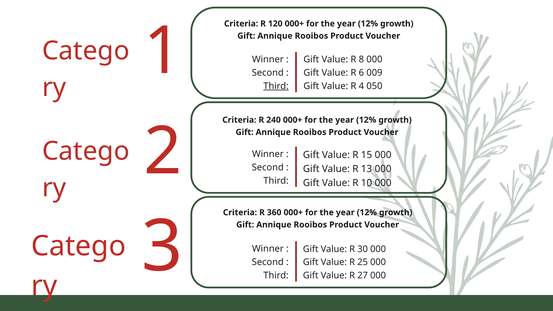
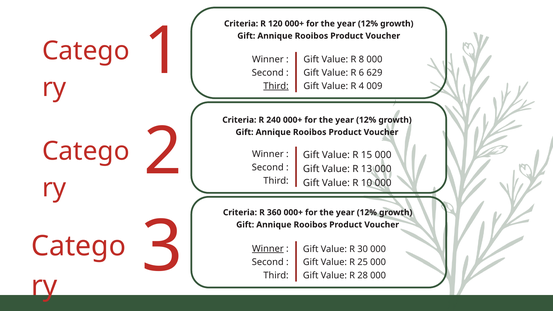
009: 009 -> 629
050: 050 -> 009
Winner at (268, 249) underline: none -> present
27: 27 -> 28
